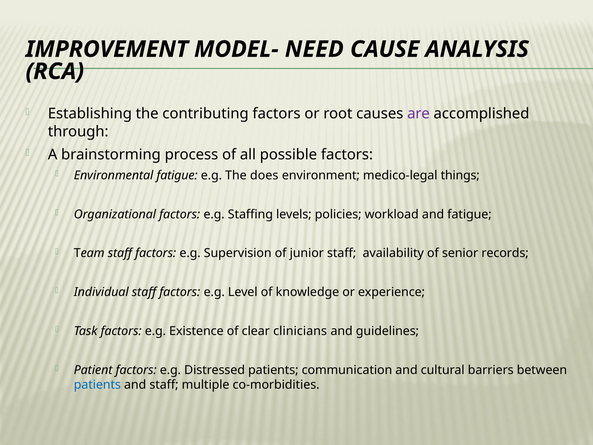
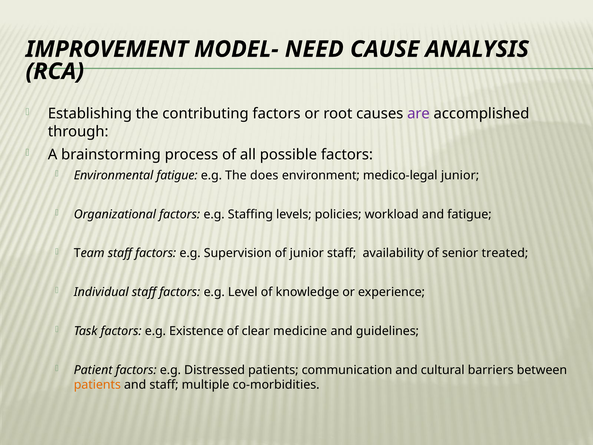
medico-legal things: things -> junior
records: records -> treated
clinicians: clinicians -> medicine
patients at (97, 385) colour: blue -> orange
